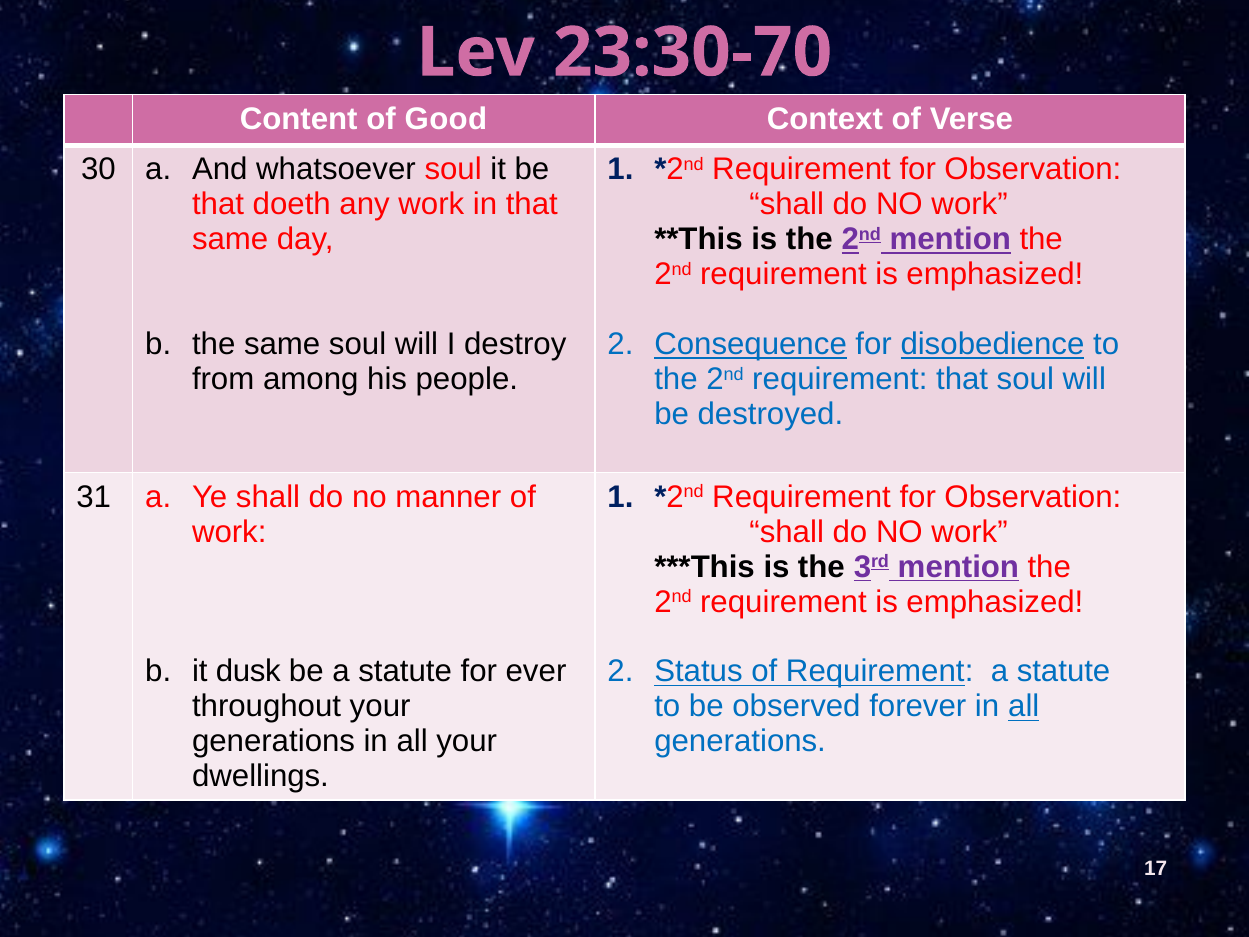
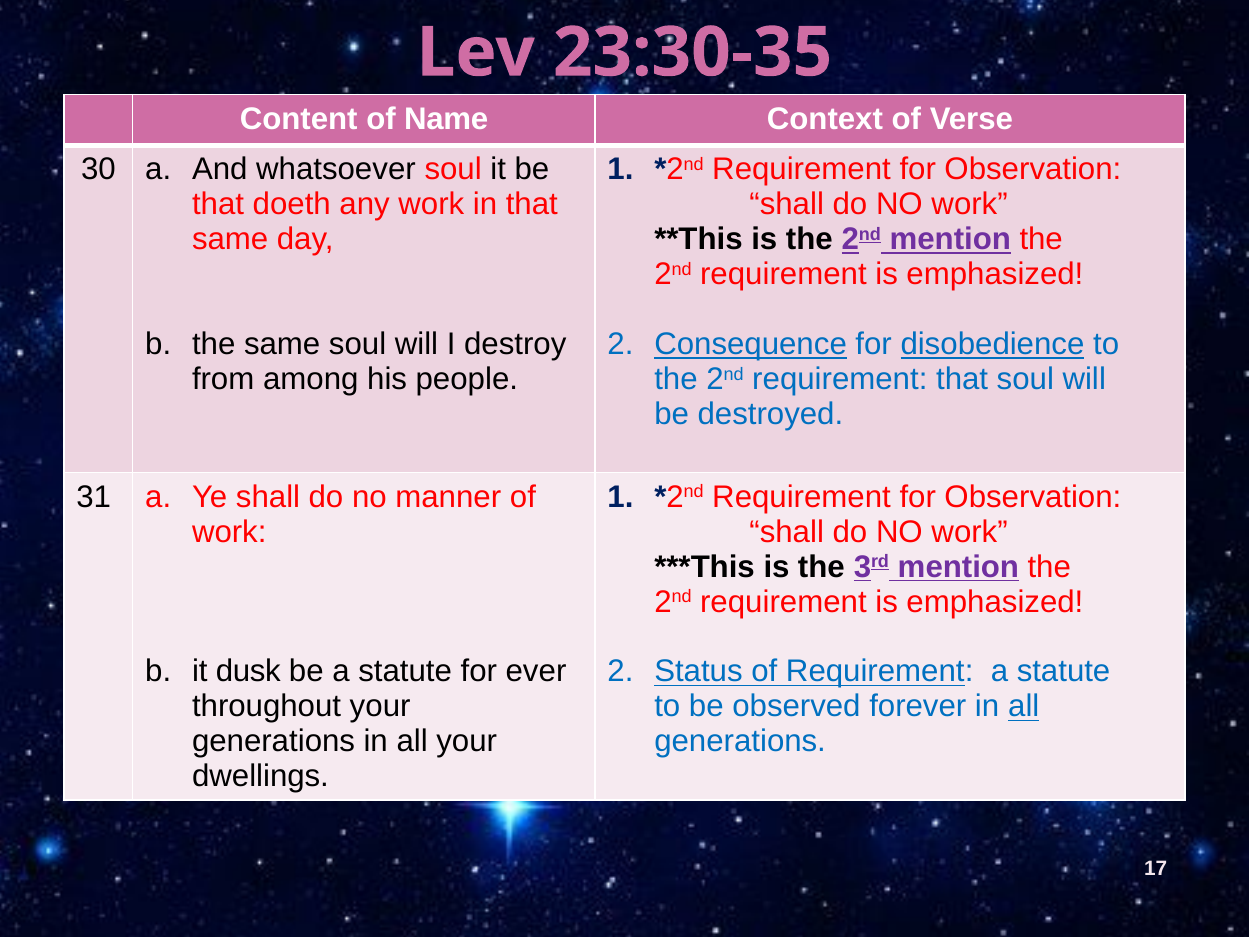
23:30-70: 23:30-70 -> 23:30-35
Good: Good -> Name
